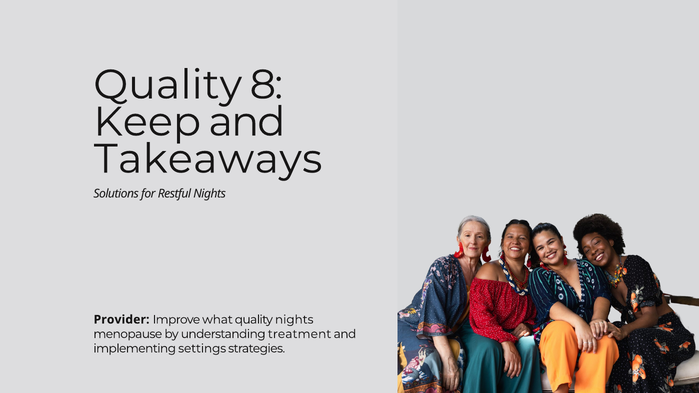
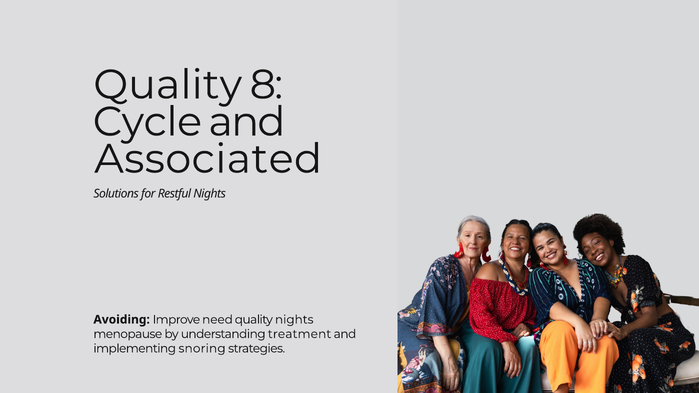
Keep: Keep -> Cycle
Takeaways: Takeaways -> Associated
Provider: Provider -> Avoiding
what: what -> need
settings: settings -> snoring
